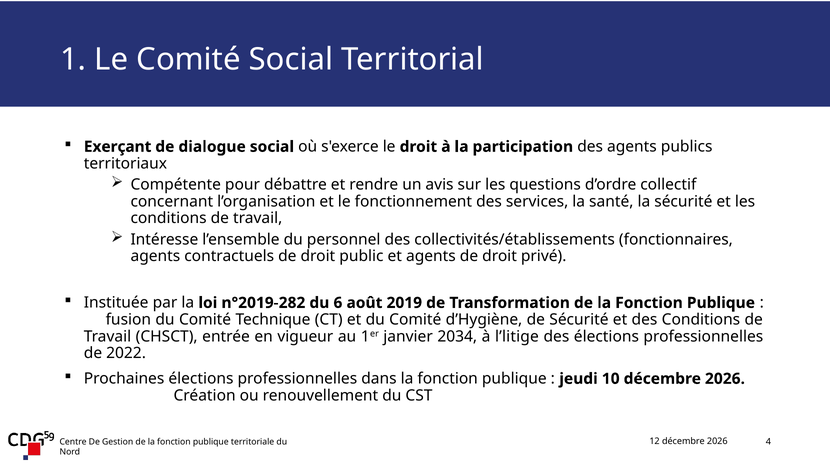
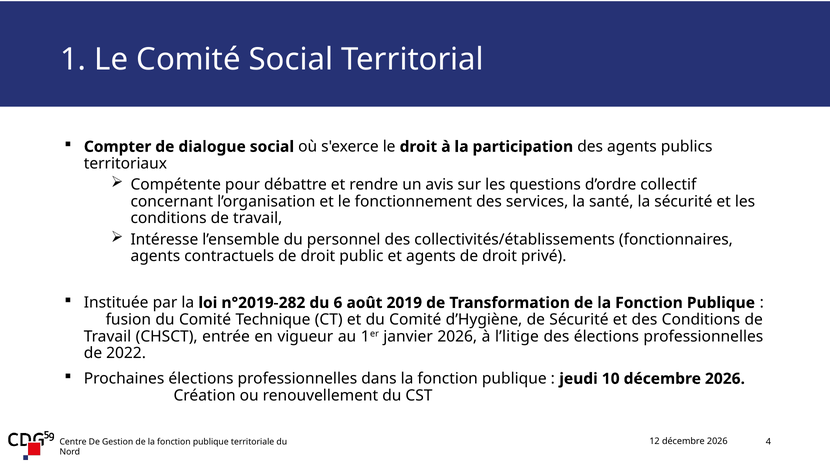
Exerçant: Exerçant -> Compter
janvier 2034: 2034 -> 2026
